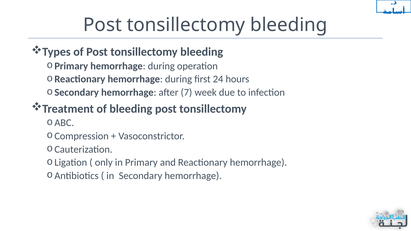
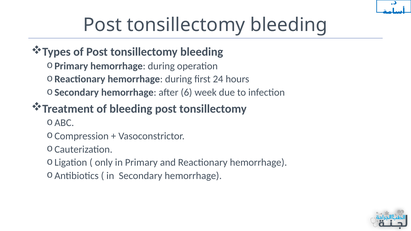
7: 7 -> 6
